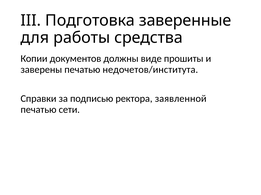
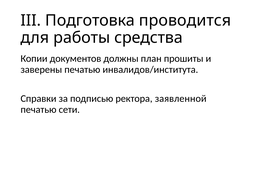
заверенные: заверенные -> проводится
виде: виде -> план
недочетов/института: недочетов/института -> инвалидов/института
